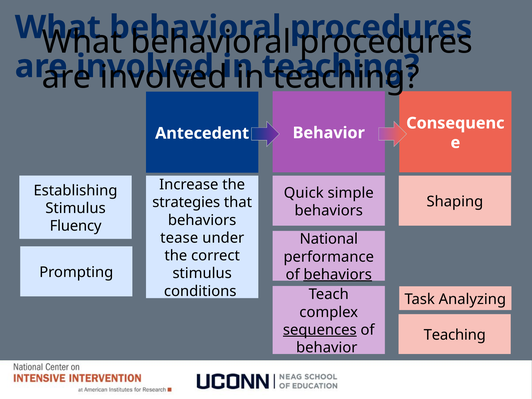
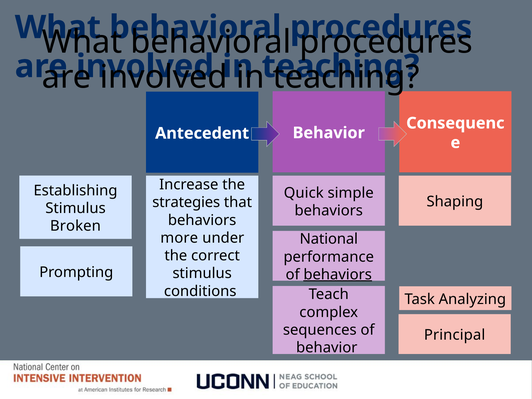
Fluency: Fluency -> Broken
tease: tease -> more
sequences underline: present -> none
Teaching at (455, 335): Teaching -> Principal
